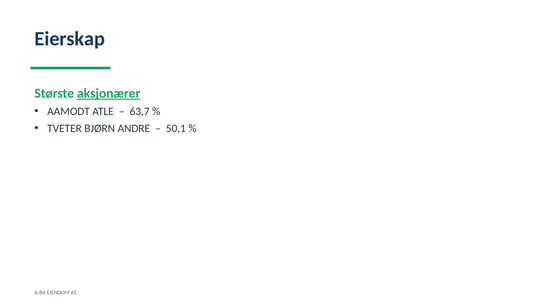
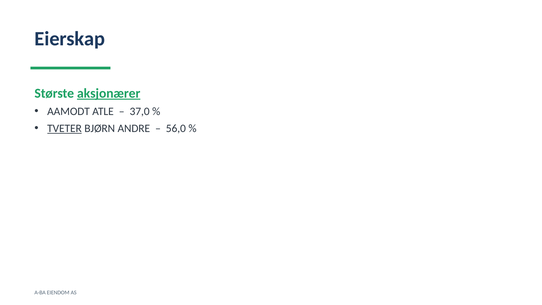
63,7: 63,7 -> 37,0
TVETER underline: none -> present
50,1: 50,1 -> 56,0
